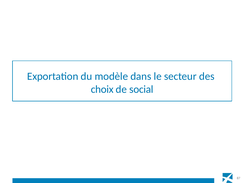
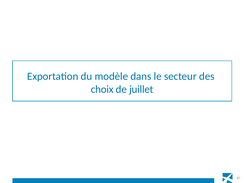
social: social -> juillet
